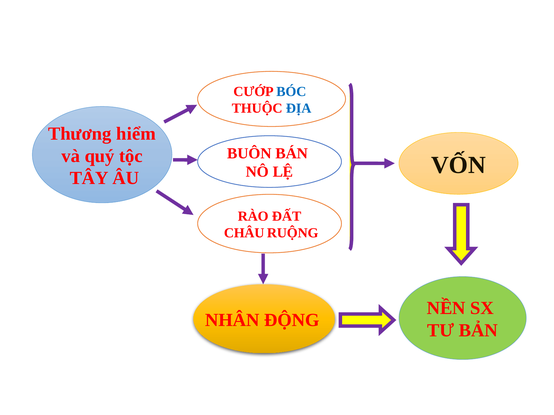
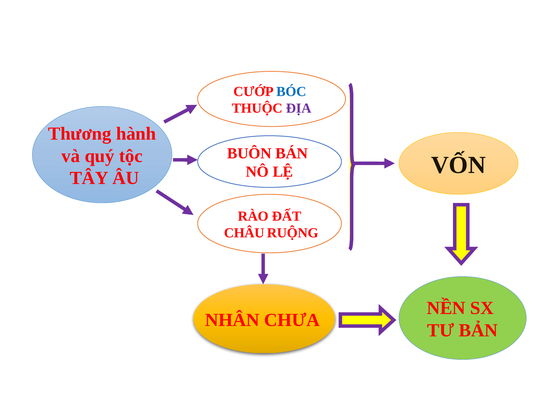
ĐỊA colour: blue -> purple
hiểm: hiểm -> hành
ĐỘNG: ĐỘNG -> CHƯA
